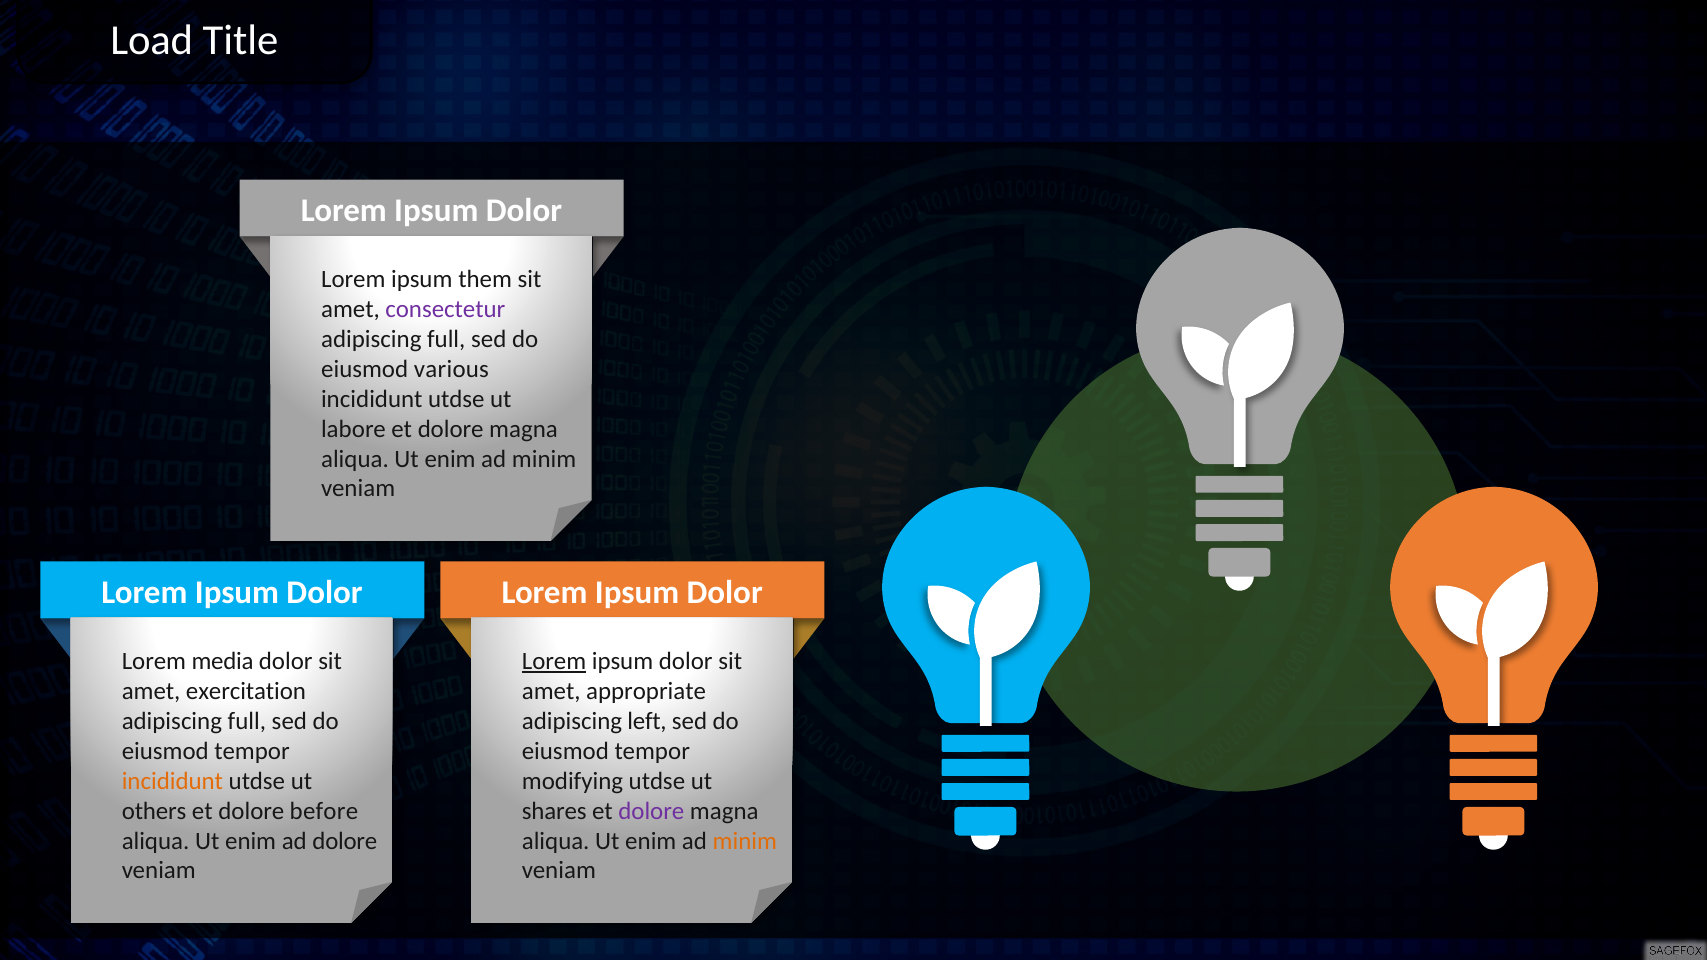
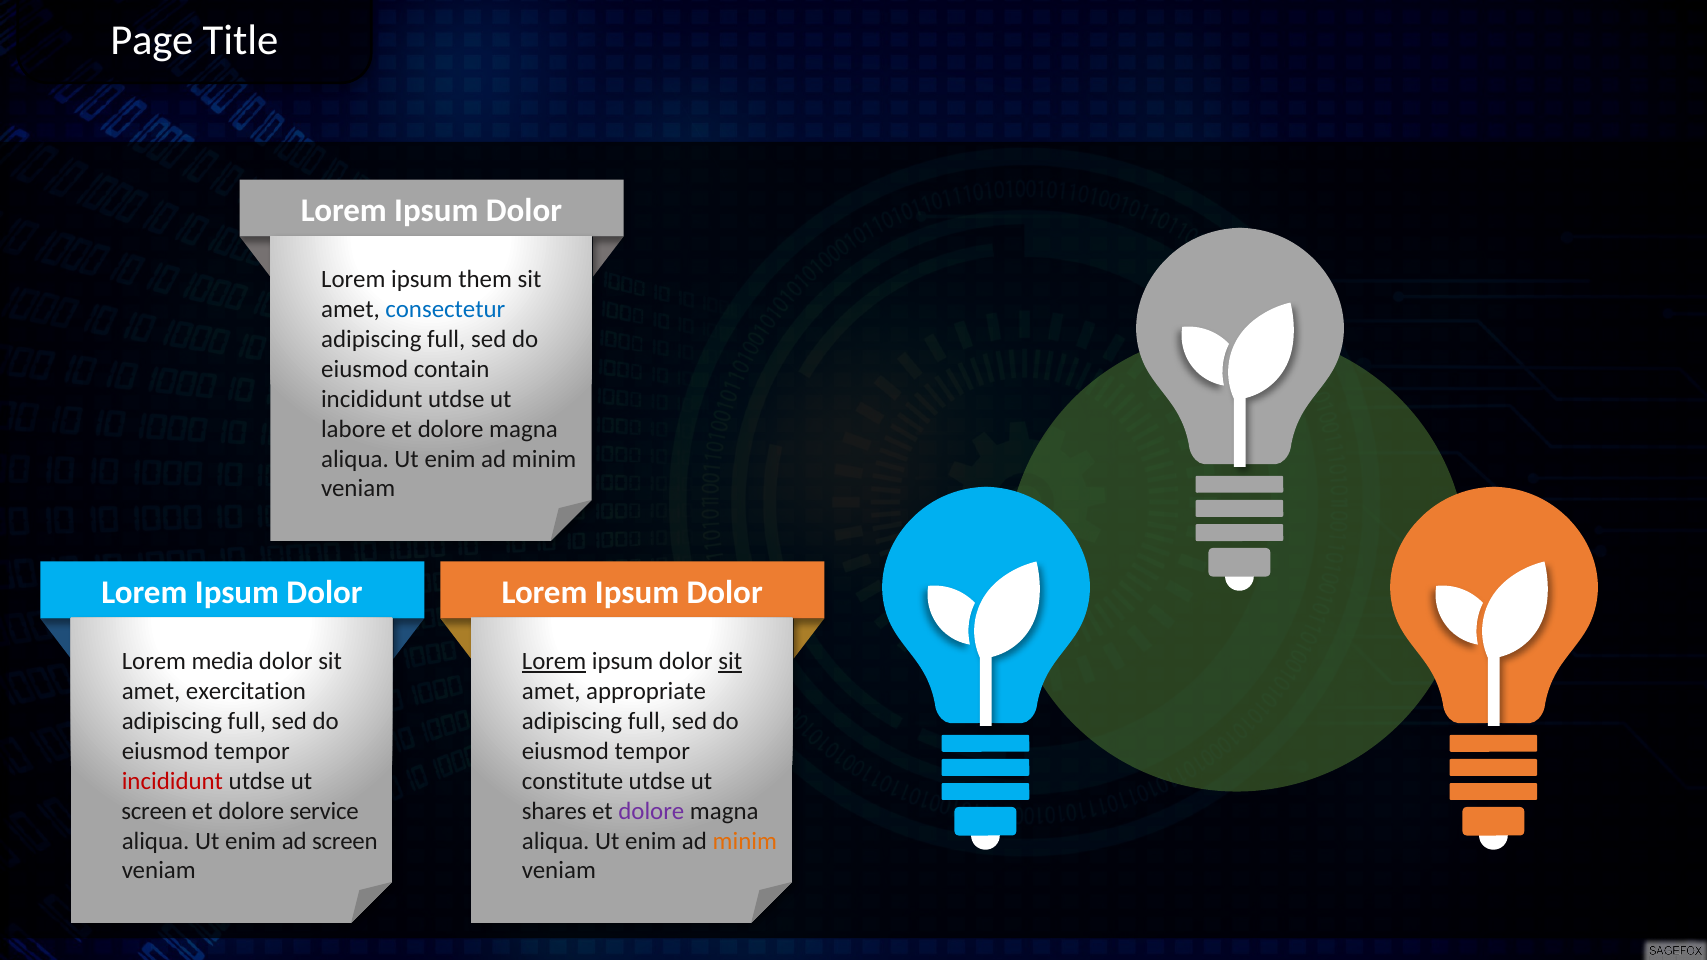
Load: Load -> Page
consectetur colour: purple -> blue
various: various -> contain
sit at (730, 662) underline: none -> present
left at (647, 721): left -> full
incididunt at (172, 781) colour: orange -> red
modifying: modifying -> constitute
others at (154, 811): others -> screen
before: before -> service
ad dolore: dolore -> screen
